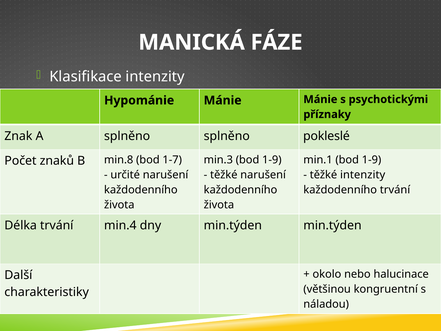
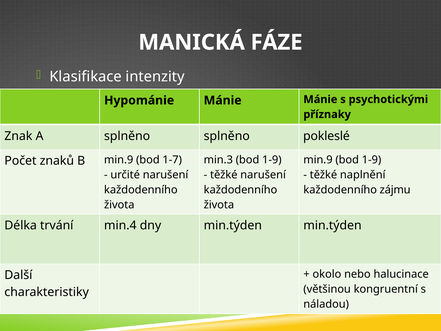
min.1 at (318, 160): min.1 -> min.9
B min.8: min.8 -> min.9
těžké intenzity: intenzity -> naplnění
každodenního trvání: trvání -> zájmu
